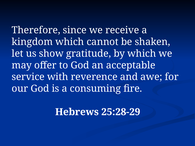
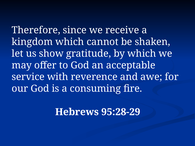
25:28-29: 25:28-29 -> 95:28-29
